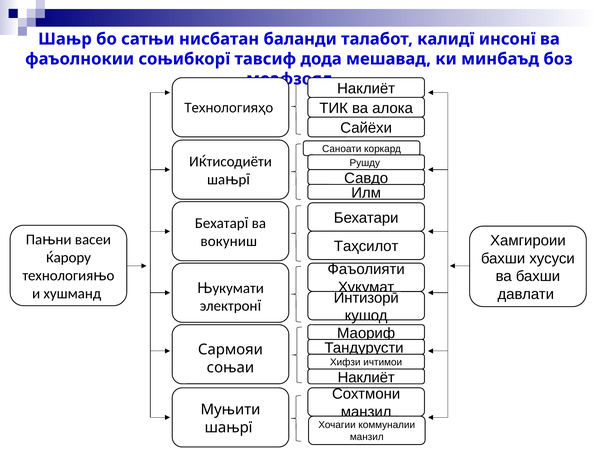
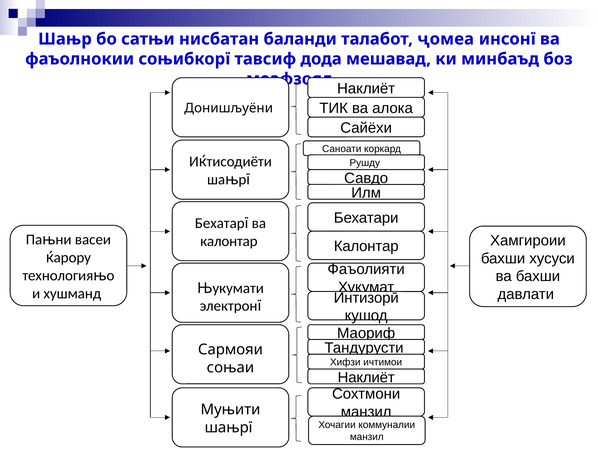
калидї: калидї -> ҷомеа
Технологияҳо: Технологияҳо -> Донишљуёни
вокуниш at (229, 241): вокуниш -> калонтар
Таҳсилот at (366, 246): Таҳсилот -> Калонтар
